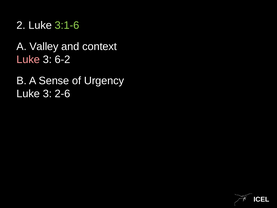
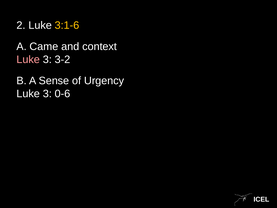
3:1-6 colour: light green -> yellow
Valley: Valley -> Came
6-2: 6-2 -> 3-2
2-6: 2-6 -> 0-6
